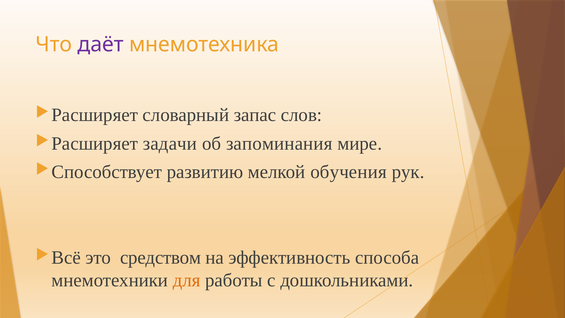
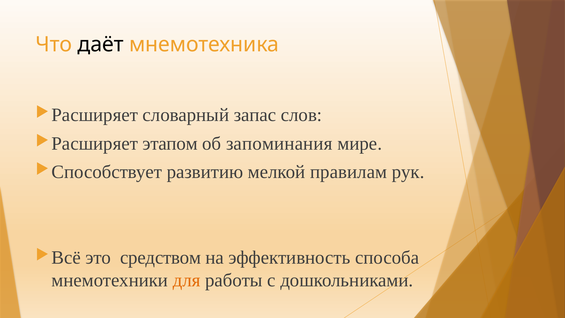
даёт colour: purple -> black
задачи: задачи -> этапом
обучения: обучения -> правилам
